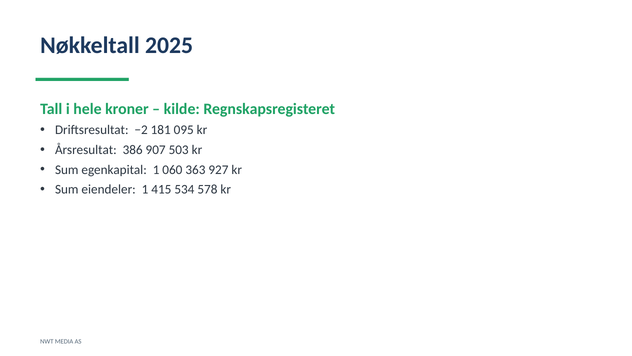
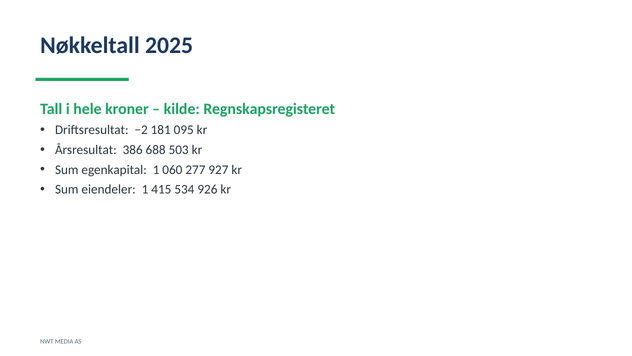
907: 907 -> 688
363: 363 -> 277
578: 578 -> 926
